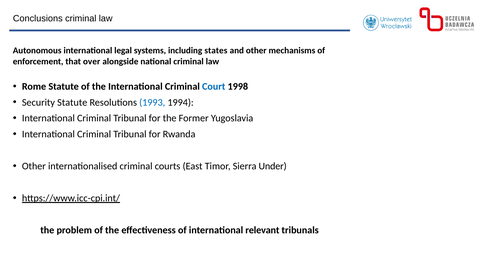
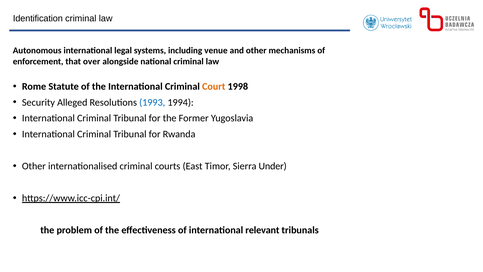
Conclusions: Conclusions -> Identification
states: states -> venue
Court colour: blue -> orange
Security Statute: Statute -> Alleged
